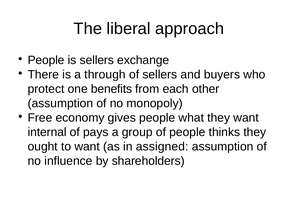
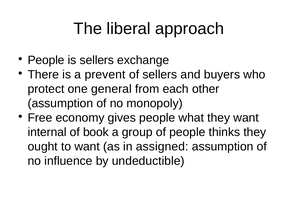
through: through -> prevent
benefits: benefits -> general
pays: pays -> book
shareholders: shareholders -> undeductible
